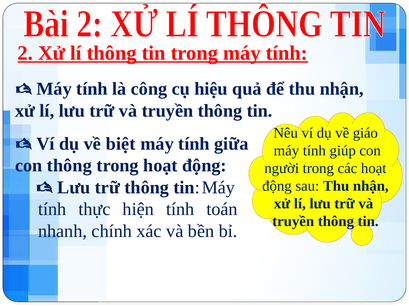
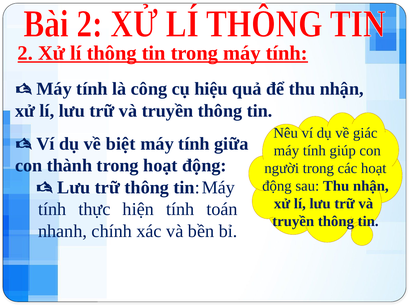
giáo: giáo -> giác
con thông: thông -> thành
